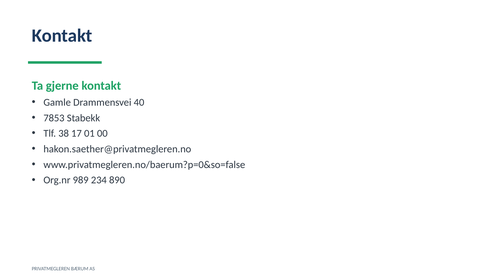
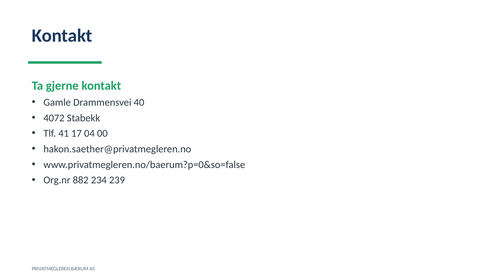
7853: 7853 -> 4072
38: 38 -> 41
01: 01 -> 04
989: 989 -> 882
890: 890 -> 239
